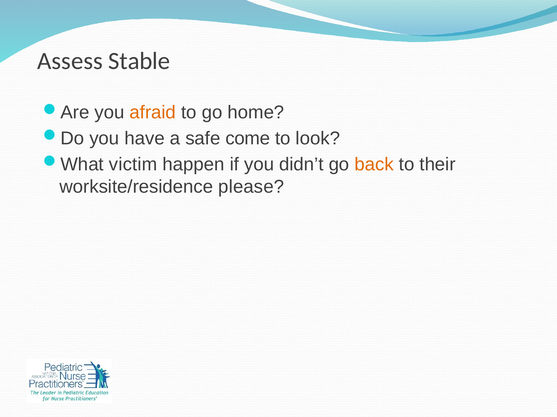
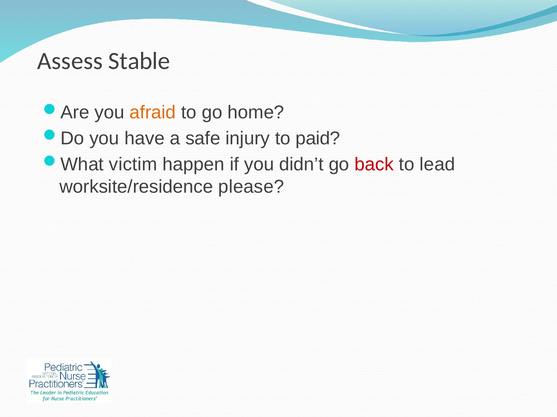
come: come -> injury
look: look -> paid
back colour: orange -> red
their: their -> lead
